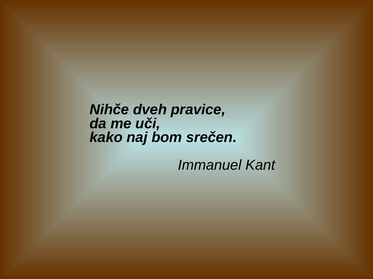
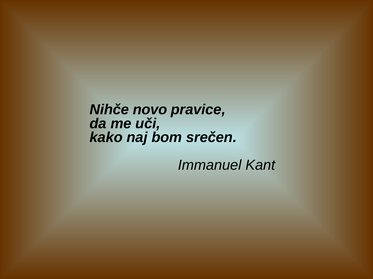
dveh: dveh -> novo
